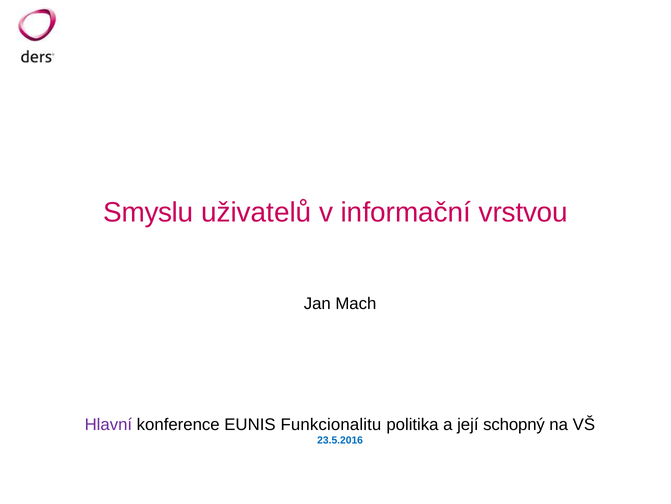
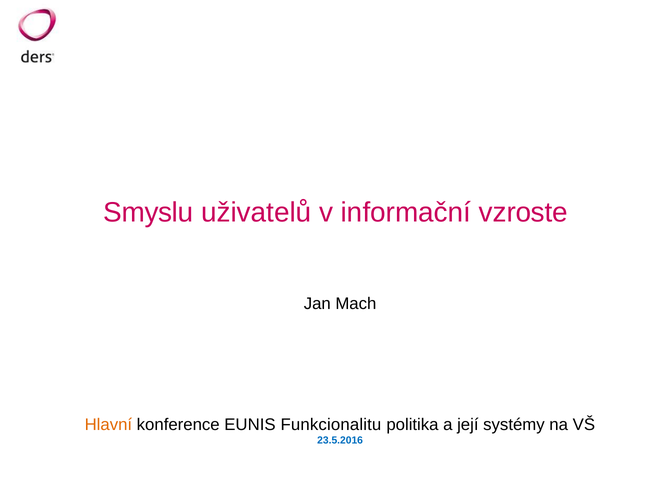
vrstvou: vrstvou -> vzroste
Hlavní colour: purple -> orange
schopný: schopný -> systémy
